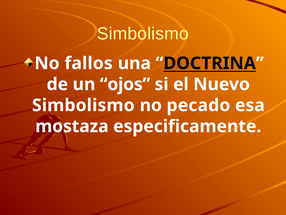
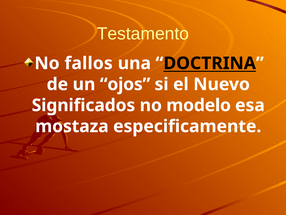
Simbolismo at (143, 34): Simbolismo -> Testamento
Simbolismo at (83, 105): Simbolismo -> Significados
pecado: pecado -> modelo
